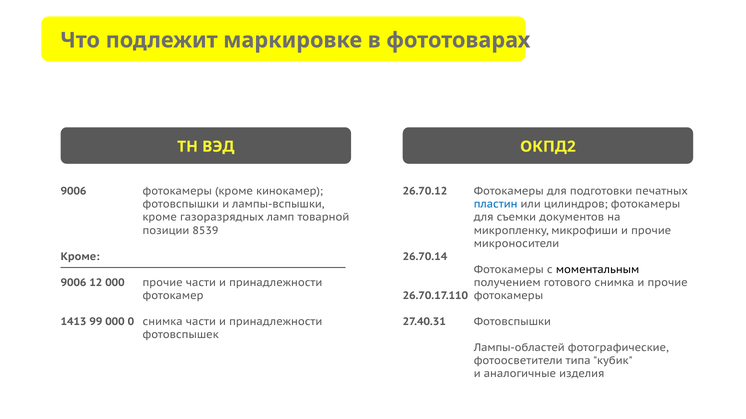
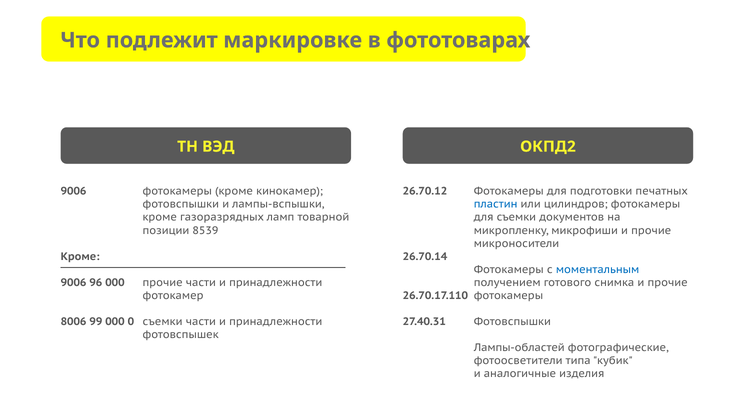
моментальным colour: black -> blue
12: 12 -> 96
1413: 1413 -> 8006
снимка at (163, 322): снимка -> съемки
